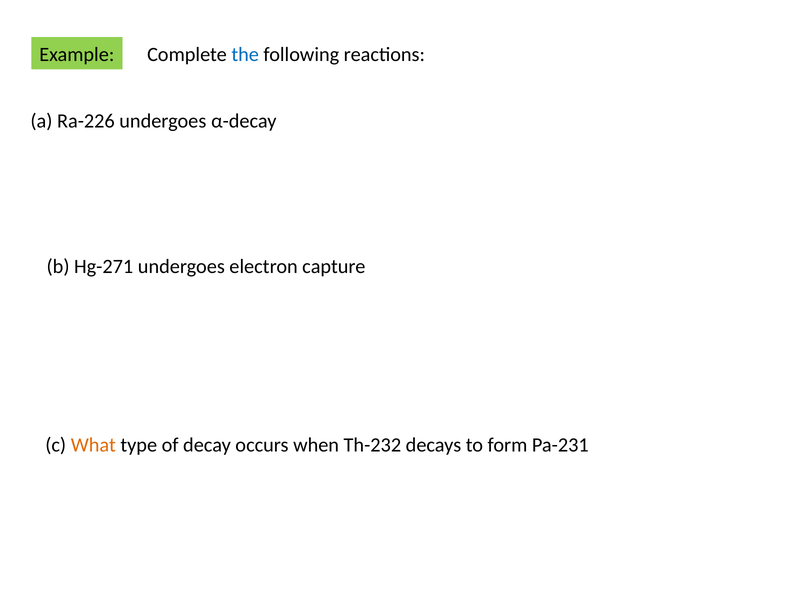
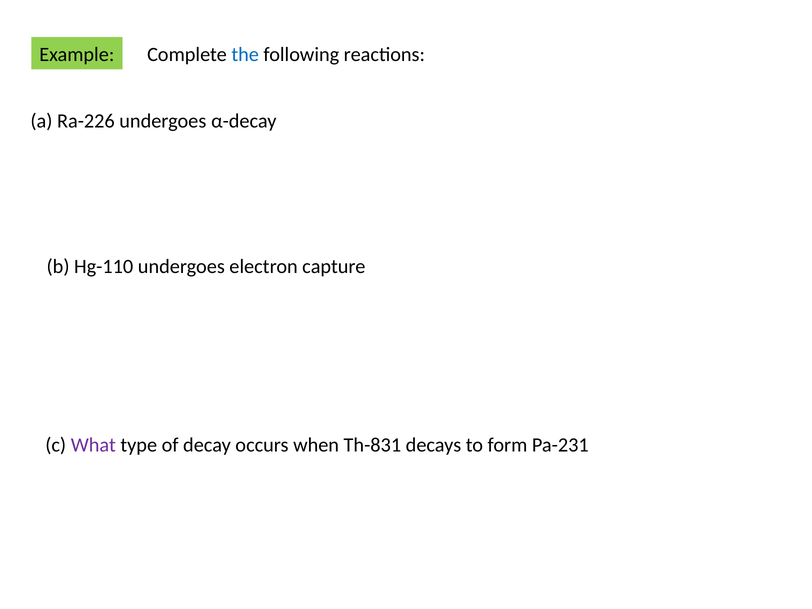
Hg-271: Hg-271 -> Hg-110
What colour: orange -> purple
Th-232: Th-232 -> Th-831
